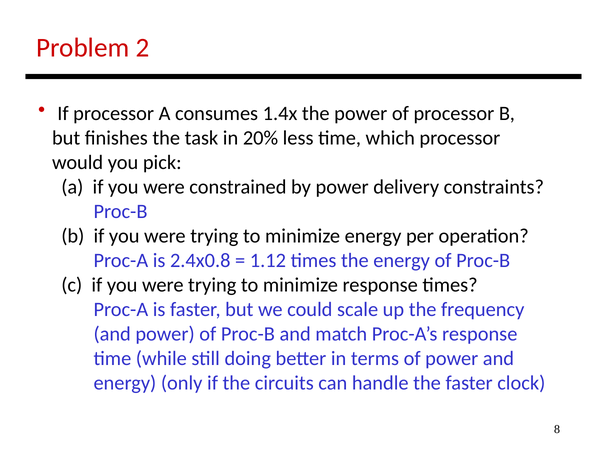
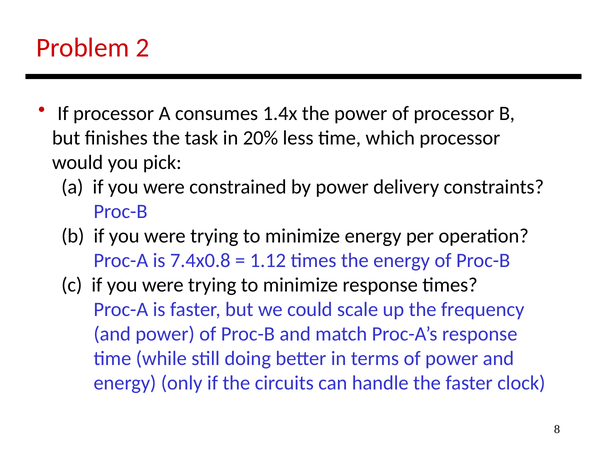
2.4x0.8: 2.4x0.8 -> 7.4x0.8
